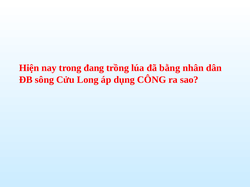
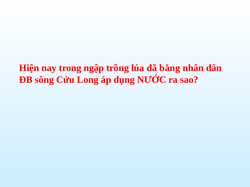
đang: đang -> ngập
CÔNG: CÔNG -> NƯỚC
